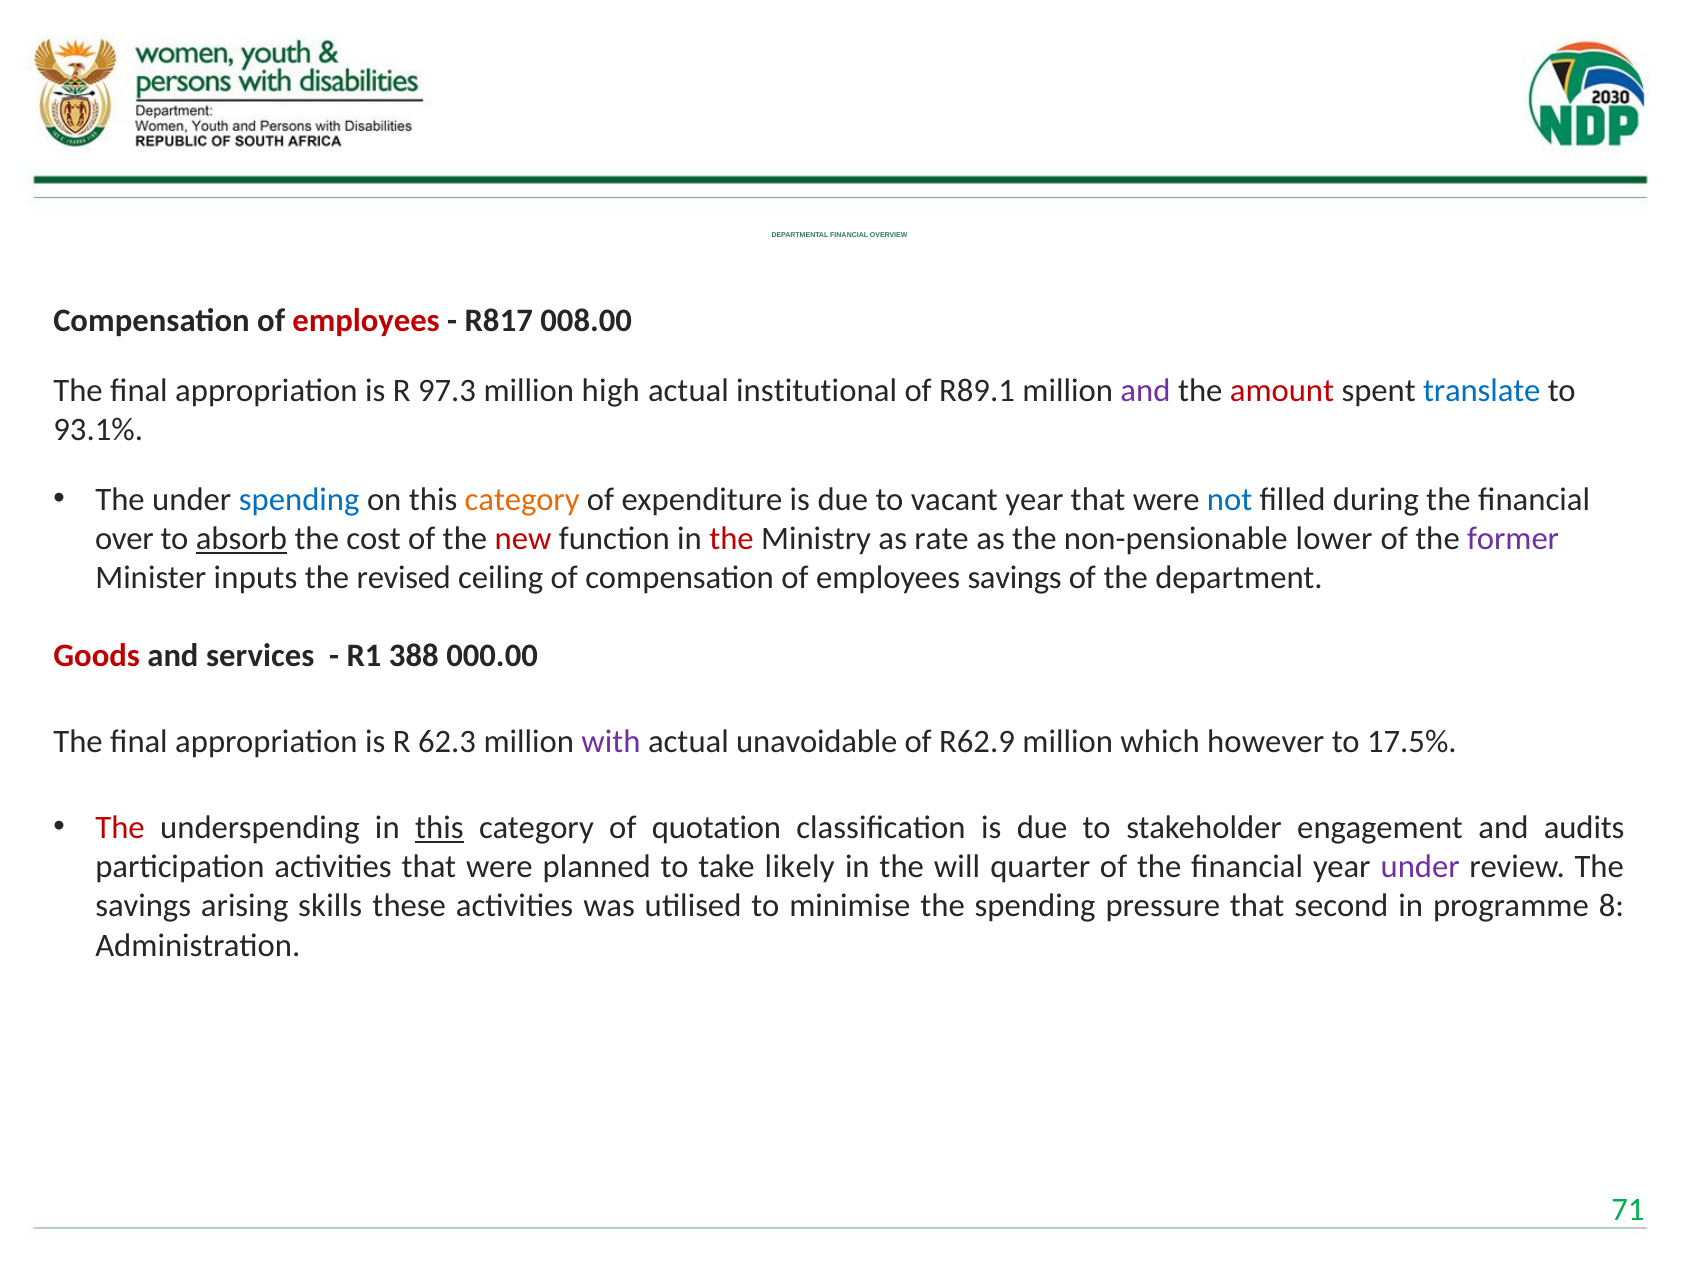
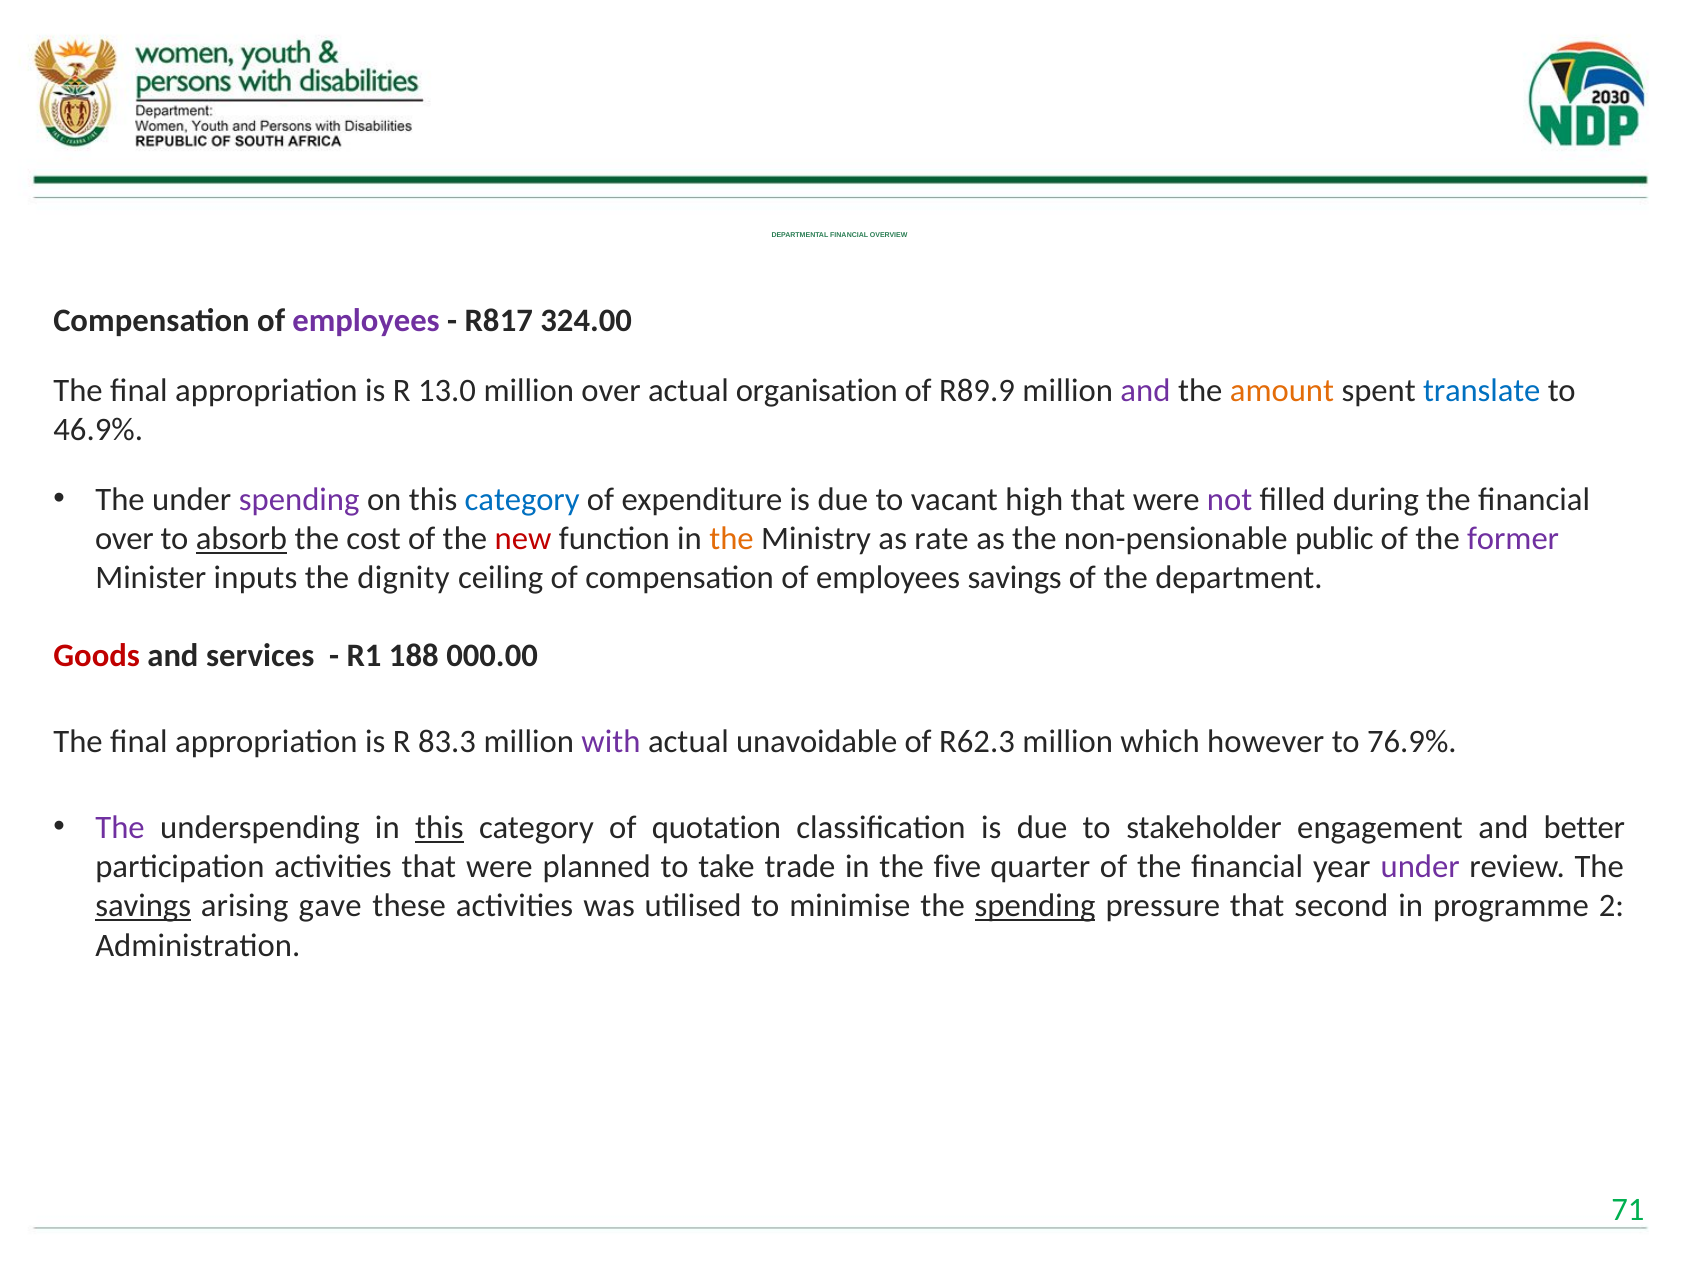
employees at (366, 321) colour: red -> purple
008.00: 008.00 -> 324.00
97.3: 97.3 -> 13.0
million high: high -> over
institutional: institutional -> organisation
R89.1: R89.1 -> R89.9
amount colour: red -> orange
93.1%: 93.1% -> 46.9%
spending at (299, 499) colour: blue -> purple
category at (522, 499) colour: orange -> blue
vacant year: year -> high
not colour: blue -> purple
the at (732, 538) colour: red -> orange
lower: lower -> public
revised: revised -> dignity
388: 388 -> 188
62.3: 62.3 -> 83.3
R62.9: R62.9 -> R62.3
17.5%: 17.5% -> 76.9%
The at (120, 827) colour: red -> purple
audits: audits -> better
likely: likely -> trade
will: will -> five
savings at (143, 906) underline: none -> present
skills: skills -> gave
spending at (1035, 906) underline: none -> present
8: 8 -> 2
